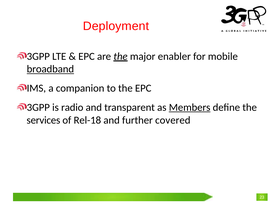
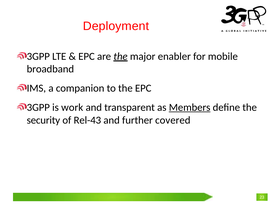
broadband underline: present -> none
radio: radio -> work
services: services -> security
Rel-18: Rel-18 -> Rel-43
